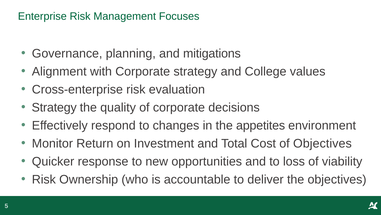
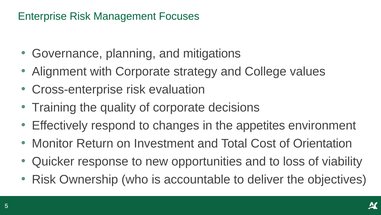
Strategy at (54, 107): Strategy -> Training
of Objectives: Objectives -> Orientation
